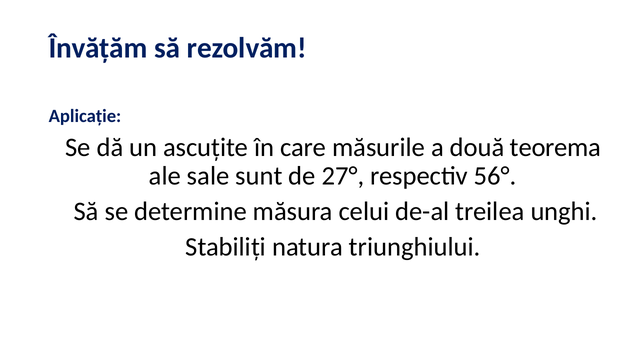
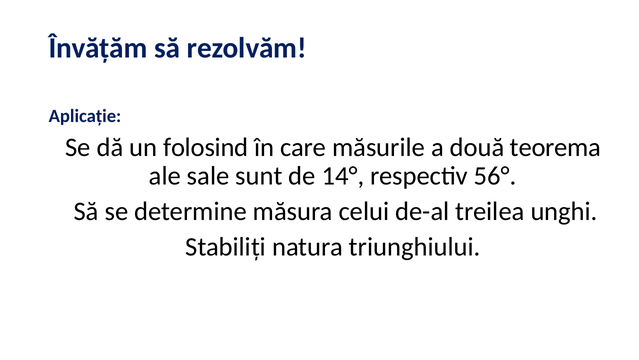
ascuţite: ascuţite -> folosind
27°: 27° -> 14°
